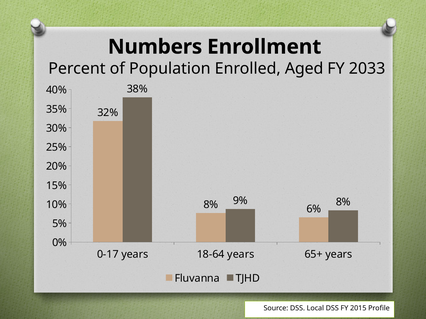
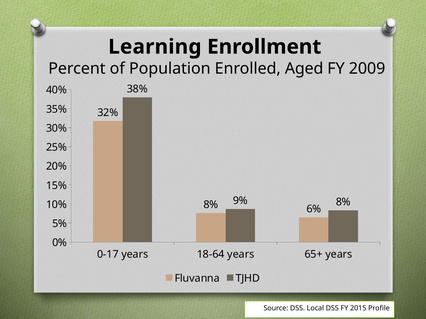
Numbers: Numbers -> Learning
2033: 2033 -> 2009
